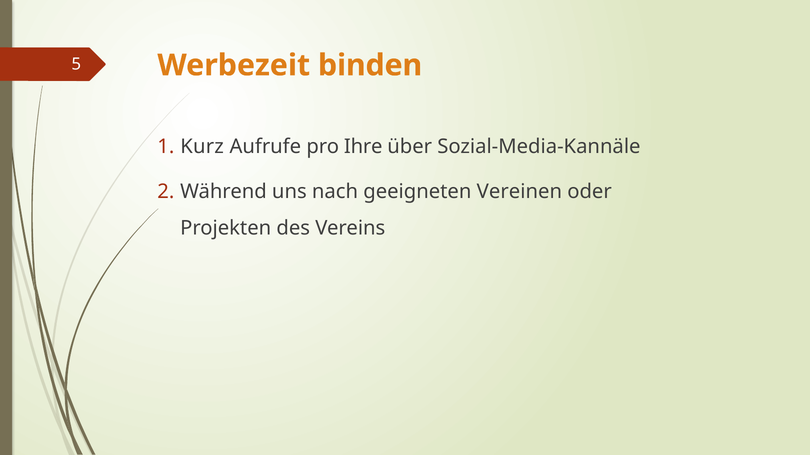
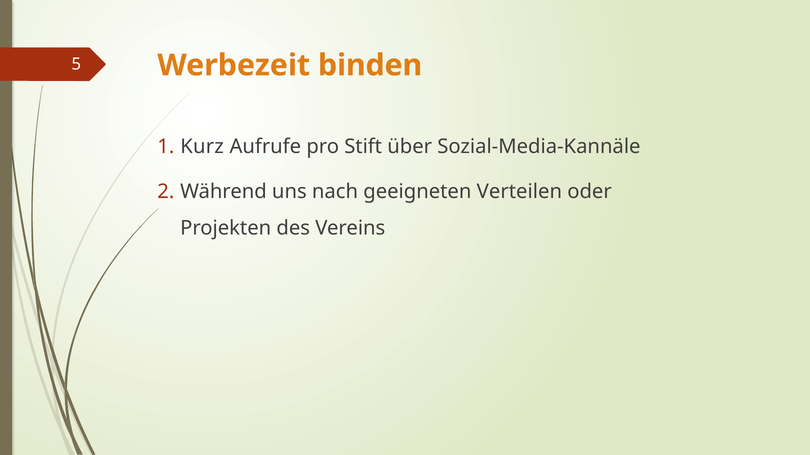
Ihre: Ihre -> Stift
Vereinen: Vereinen -> Verteilen
